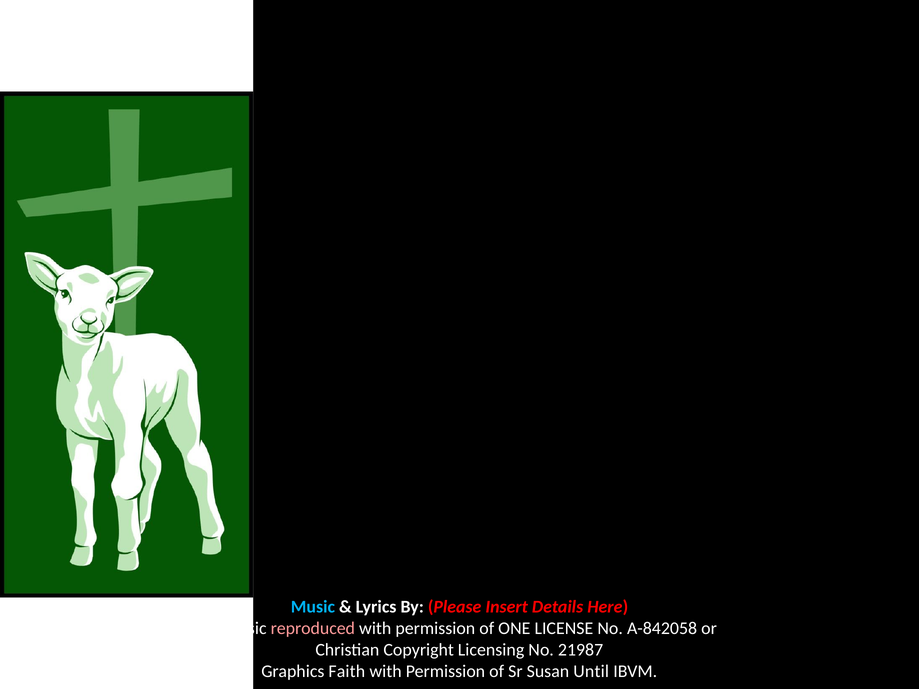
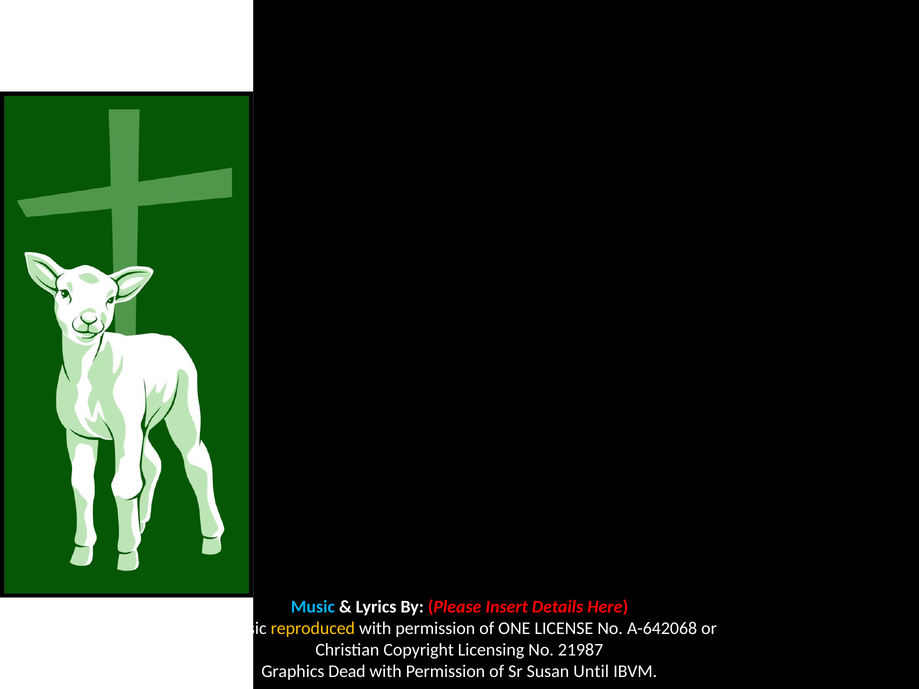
reproduced colour: pink -> yellow
A-842058: A-842058 -> A-642068
Faith: Faith -> Dead
